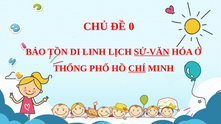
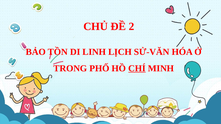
0: 0 -> 2
SỬ-VĂN underline: present -> none
THỐNG: THỐNG -> TRONG
